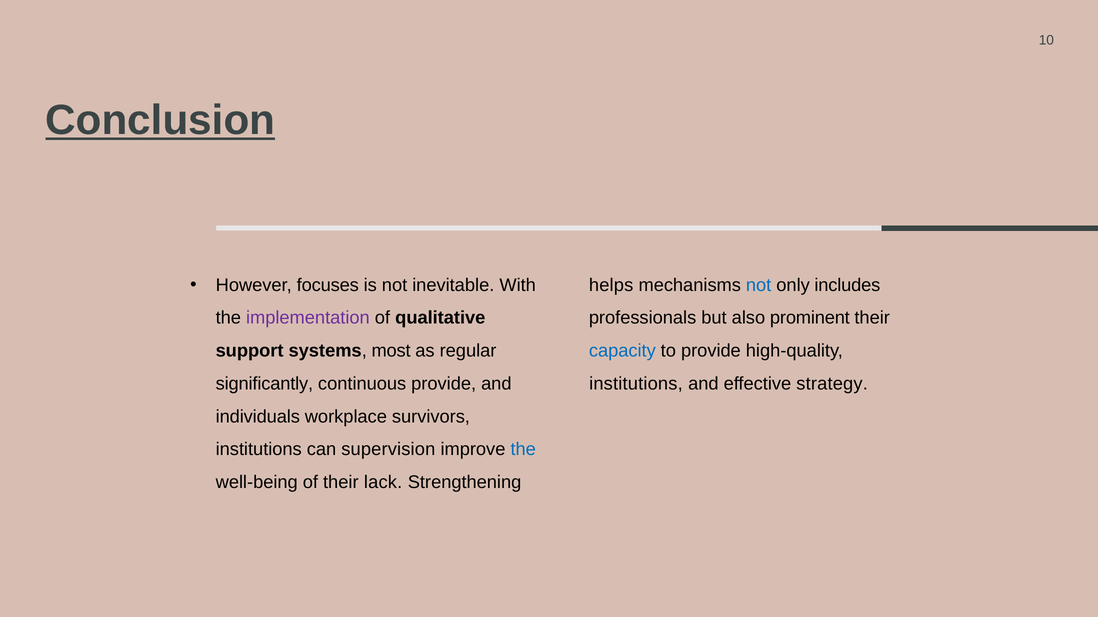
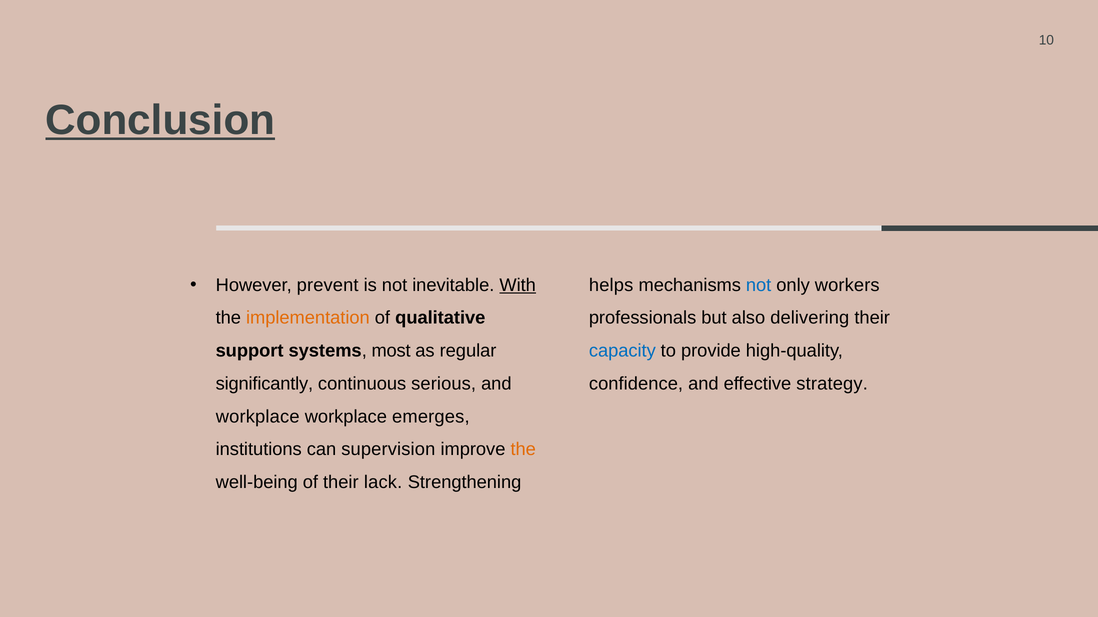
focuses: focuses -> prevent
With underline: none -> present
includes: includes -> workers
implementation colour: purple -> orange
prominent: prominent -> delivering
continuous provide: provide -> serious
institutions at (636, 384): institutions -> confidence
individuals at (258, 417): individuals -> workplace
survivors: survivors -> emerges
the at (523, 450) colour: blue -> orange
